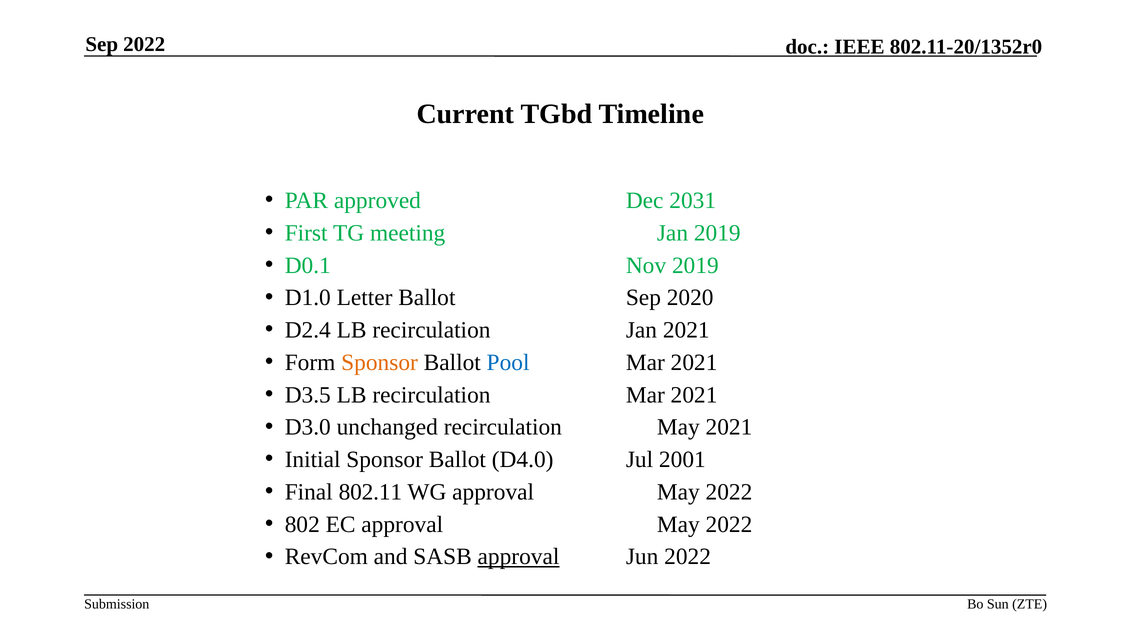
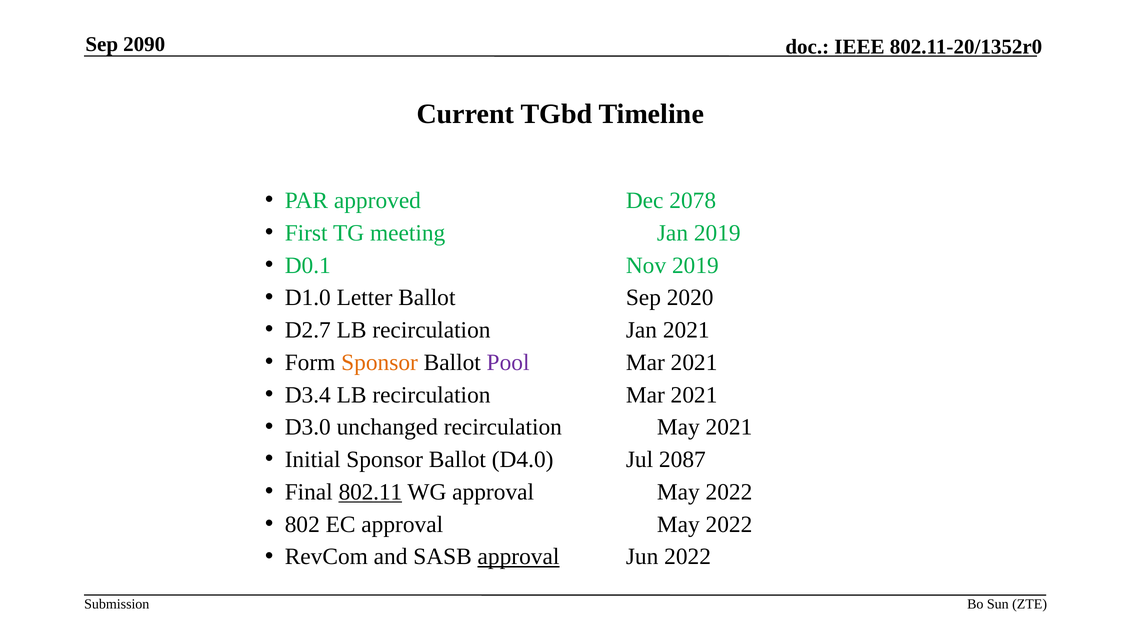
Sep 2022: 2022 -> 2090
2031: 2031 -> 2078
D2.4: D2.4 -> D2.7
Pool colour: blue -> purple
D3.5: D3.5 -> D3.4
2001: 2001 -> 2087
802.11 underline: none -> present
